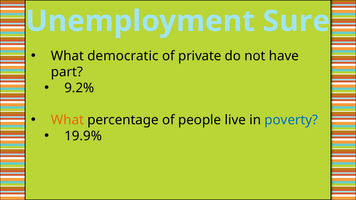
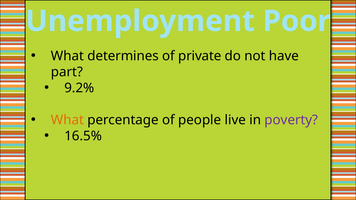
Sure: Sure -> Poor
democratic: democratic -> determines
poverty colour: blue -> purple
19.9%: 19.9% -> 16.5%
